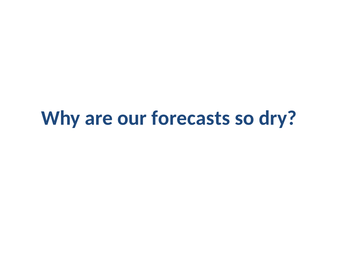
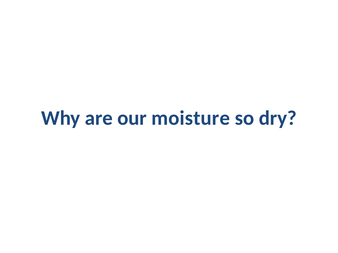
forecasts: forecasts -> moisture
